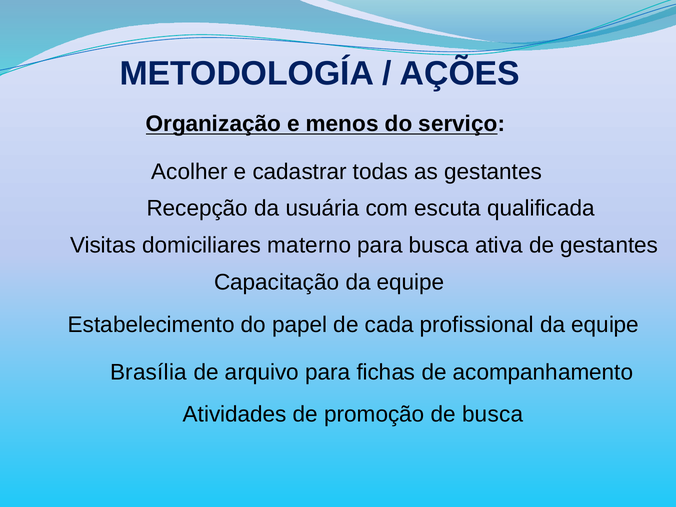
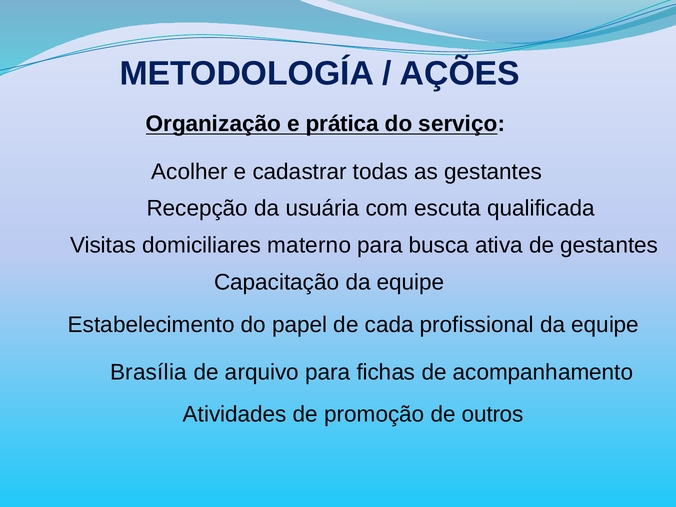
menos: menos -> prática
de busca: busca -> outros
